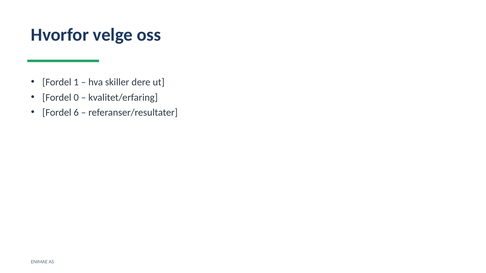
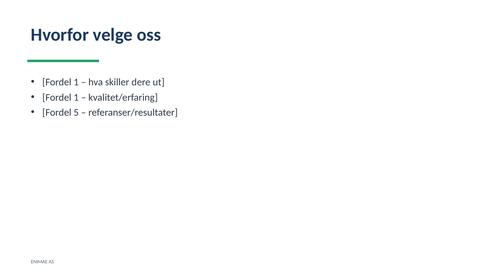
0 at (76, 98): 0 -> 1
6: 6 -> 5
